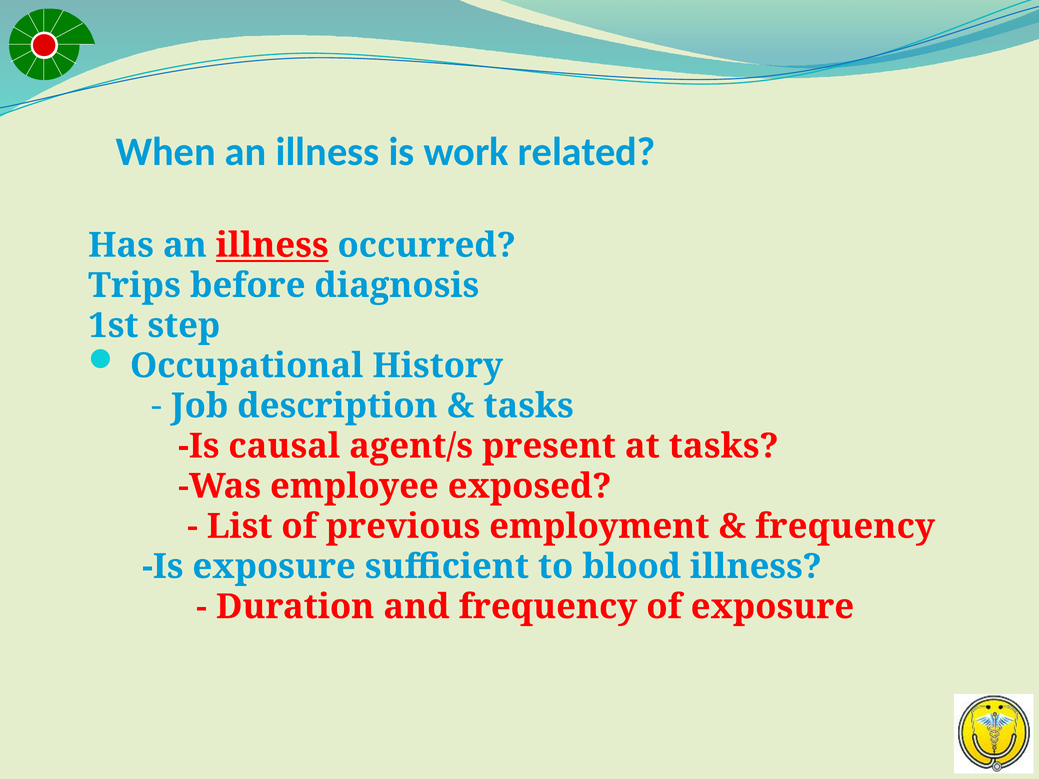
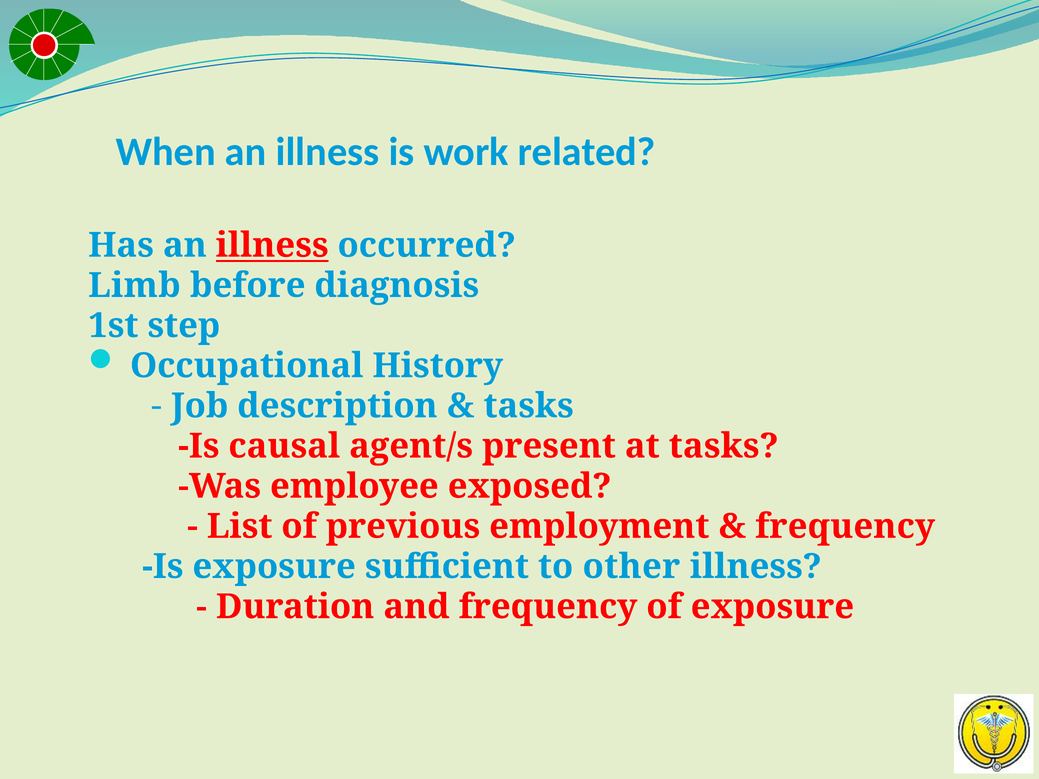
Trips: Trips -> Limb
blood: blood -> other
